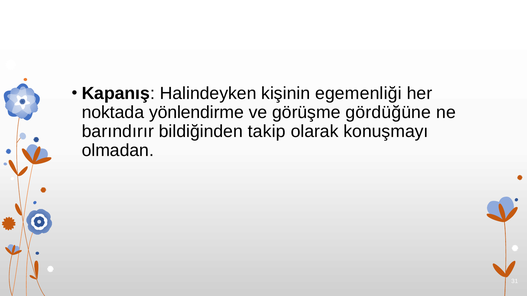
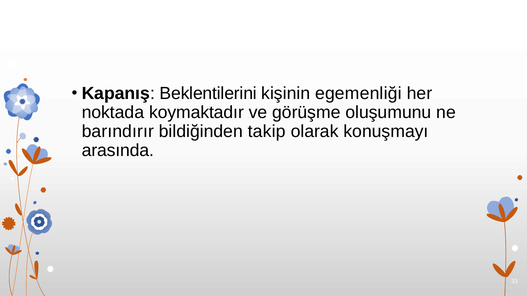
Halindeyken: Halindeyken -> Beklentilerini
yönlendirme: yönlendirme -> koymaktadır
gördüğüne: gördüğüne -> oluşumunu
olmadan: olmadan -> arasında
